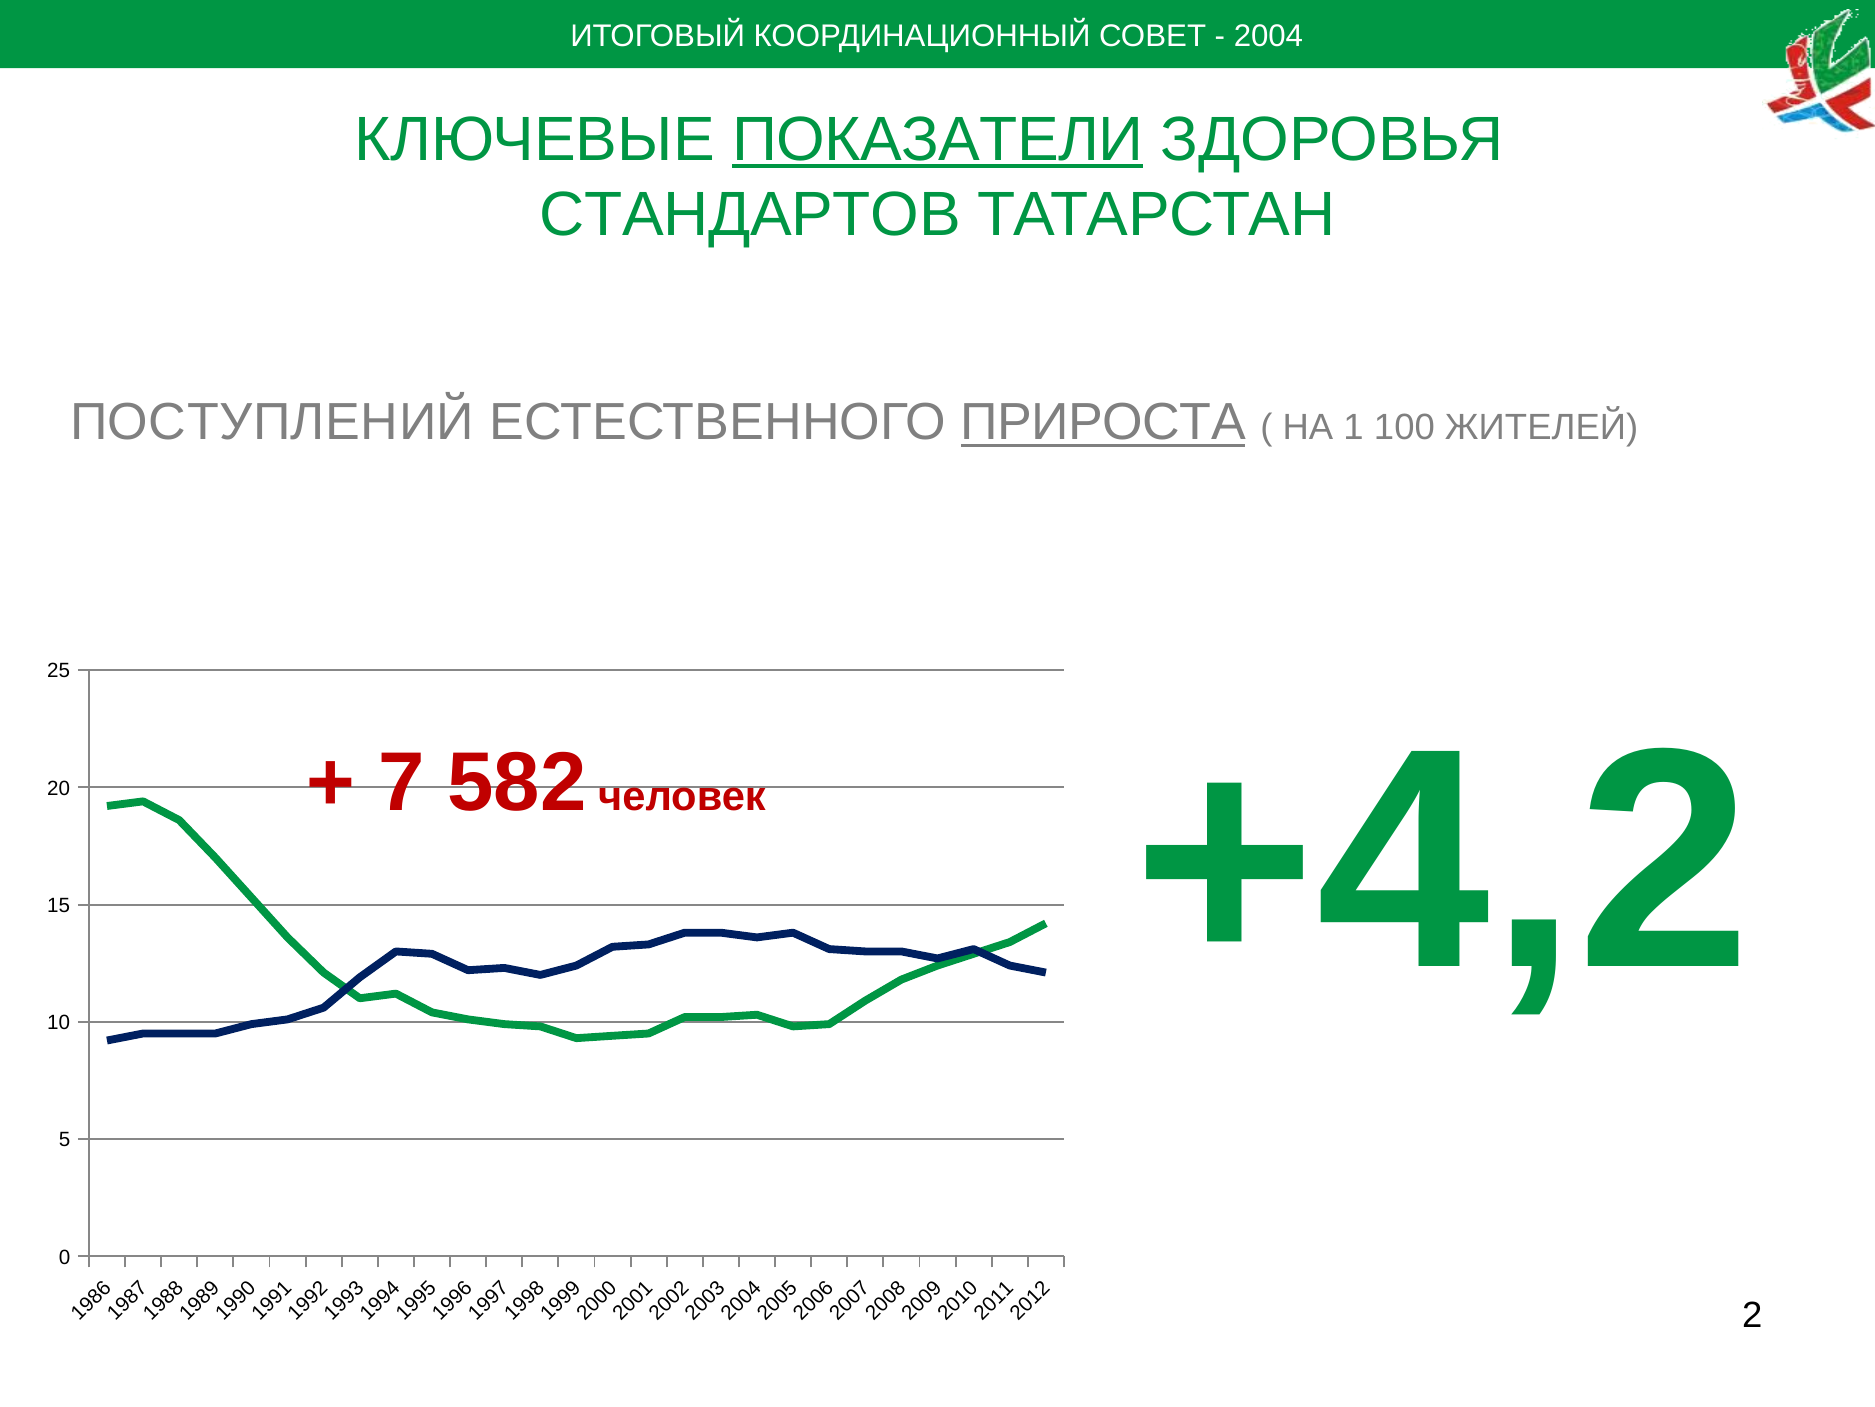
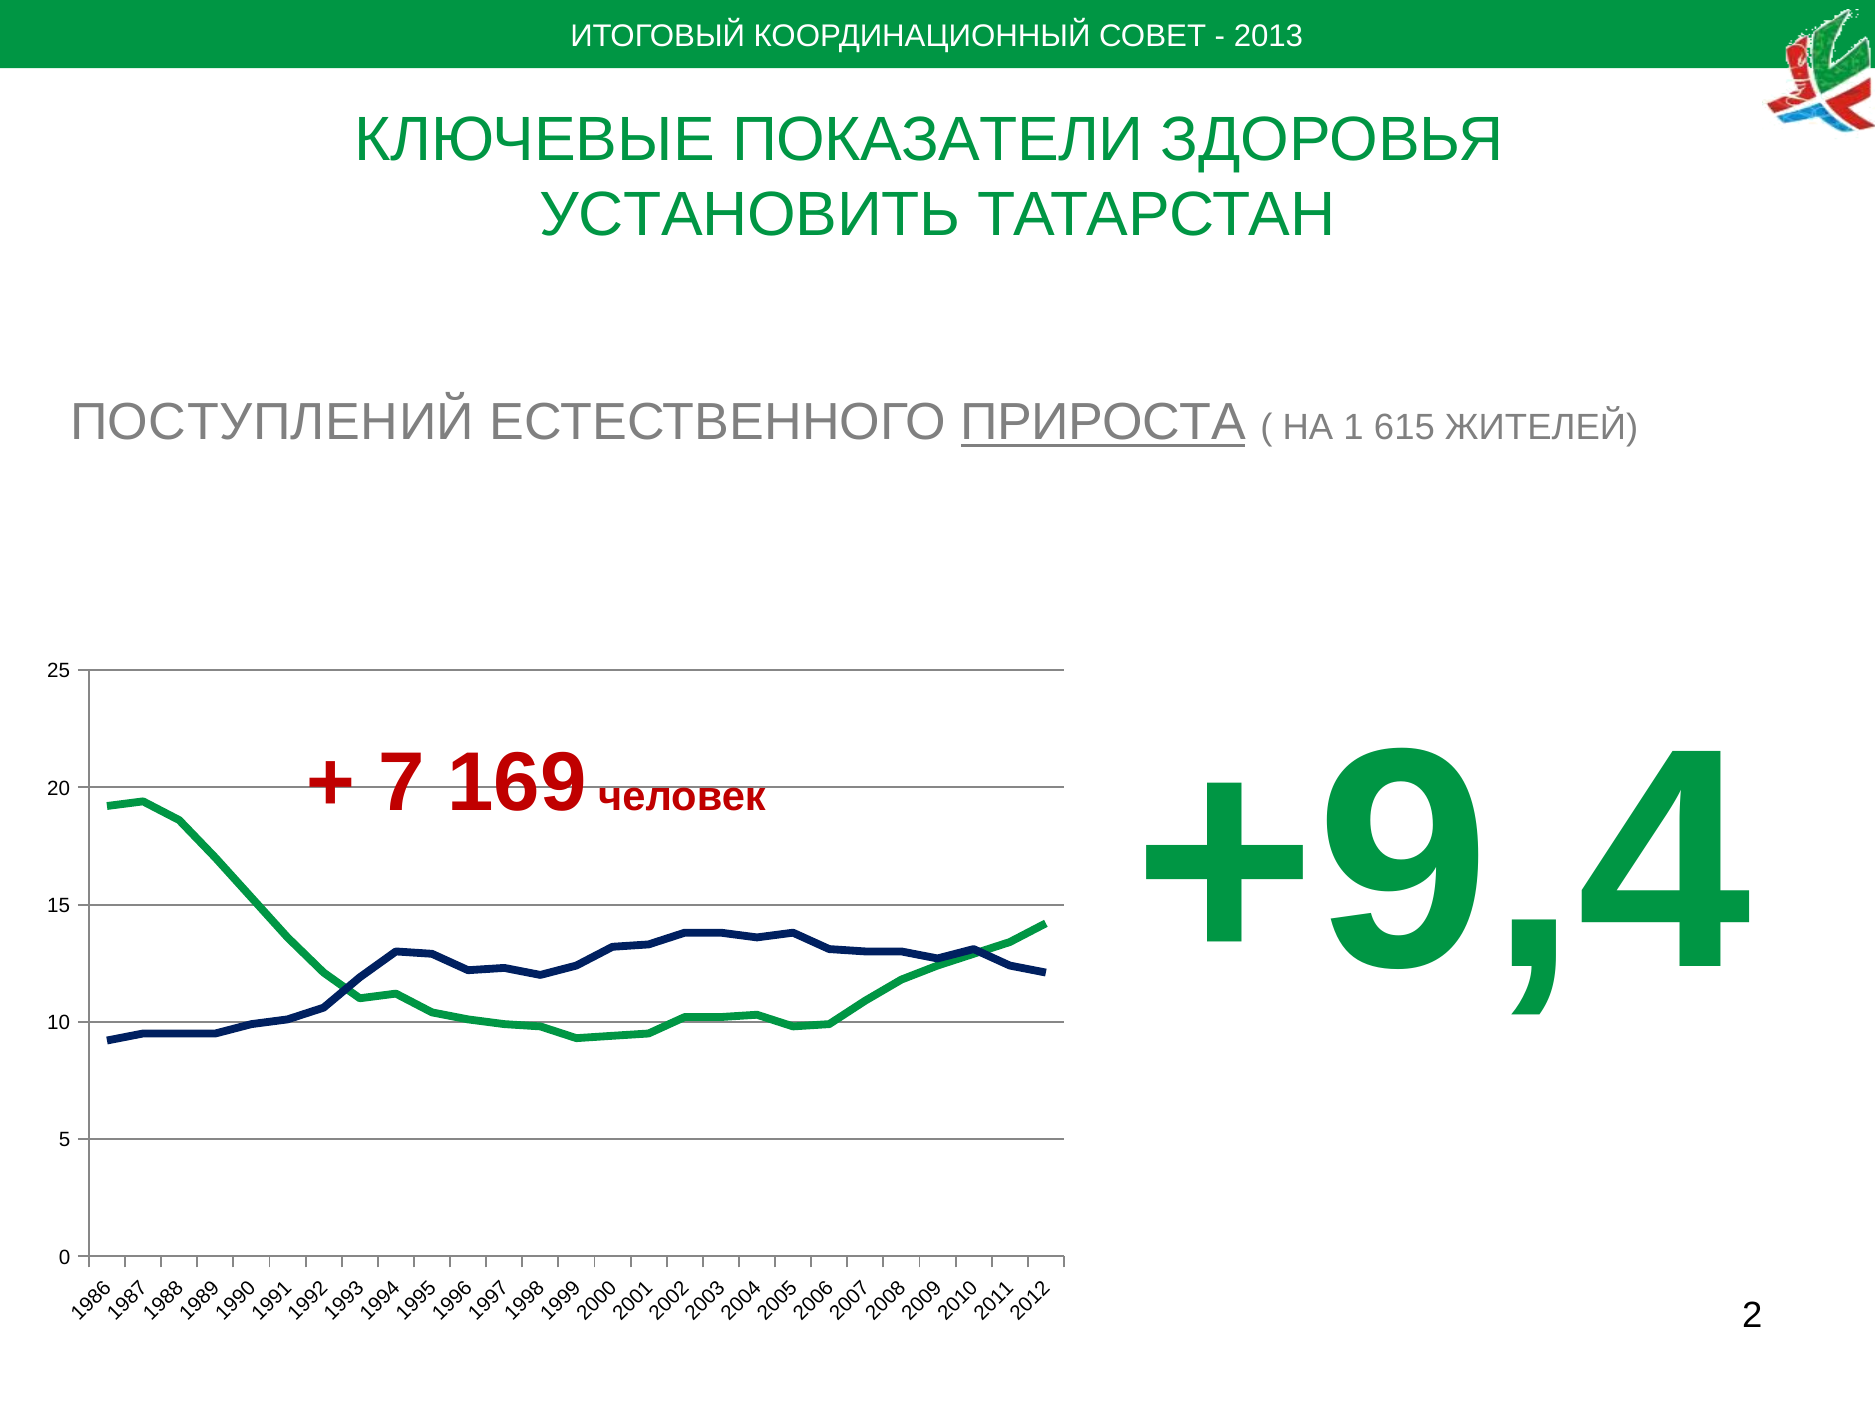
2004: 2004 -> 2013
ПОКАЗАТЕЛИ underline: present -> none
СТАНДАРТОВ: СТАНДАРТОВ -> УСТАНОВИТЬ
100: 100 -> 615
+4,2: +4,2 -> +9,4
582: 582 -> 169
